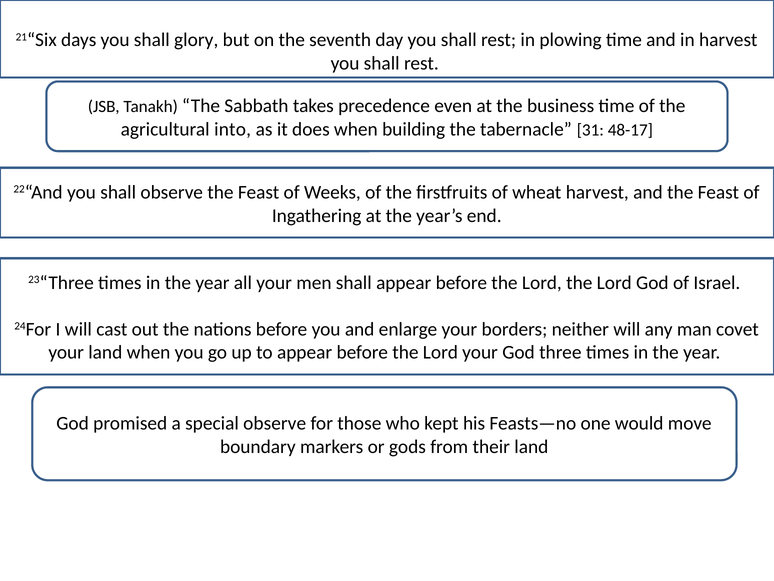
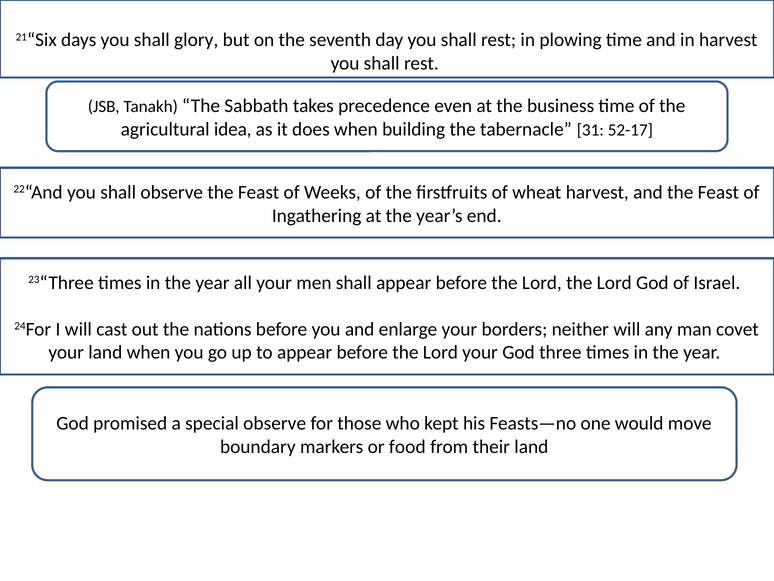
into: into -> idea
48-17: 48-17 -> 52-17
gods: gods -> food
